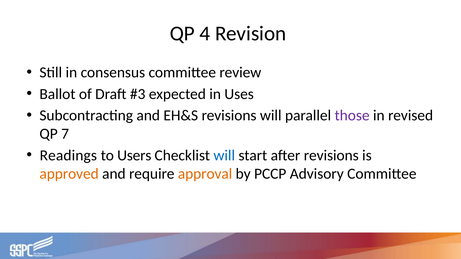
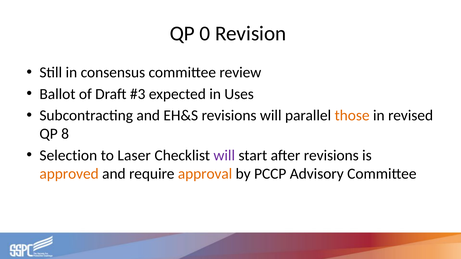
4: 4 -> 0
those colour: purple -> orange
7: 7 -> 8
Readings: Readings -> Selection
Users: Users -> Laser
will at (224, 156) colour: blue -> purple
